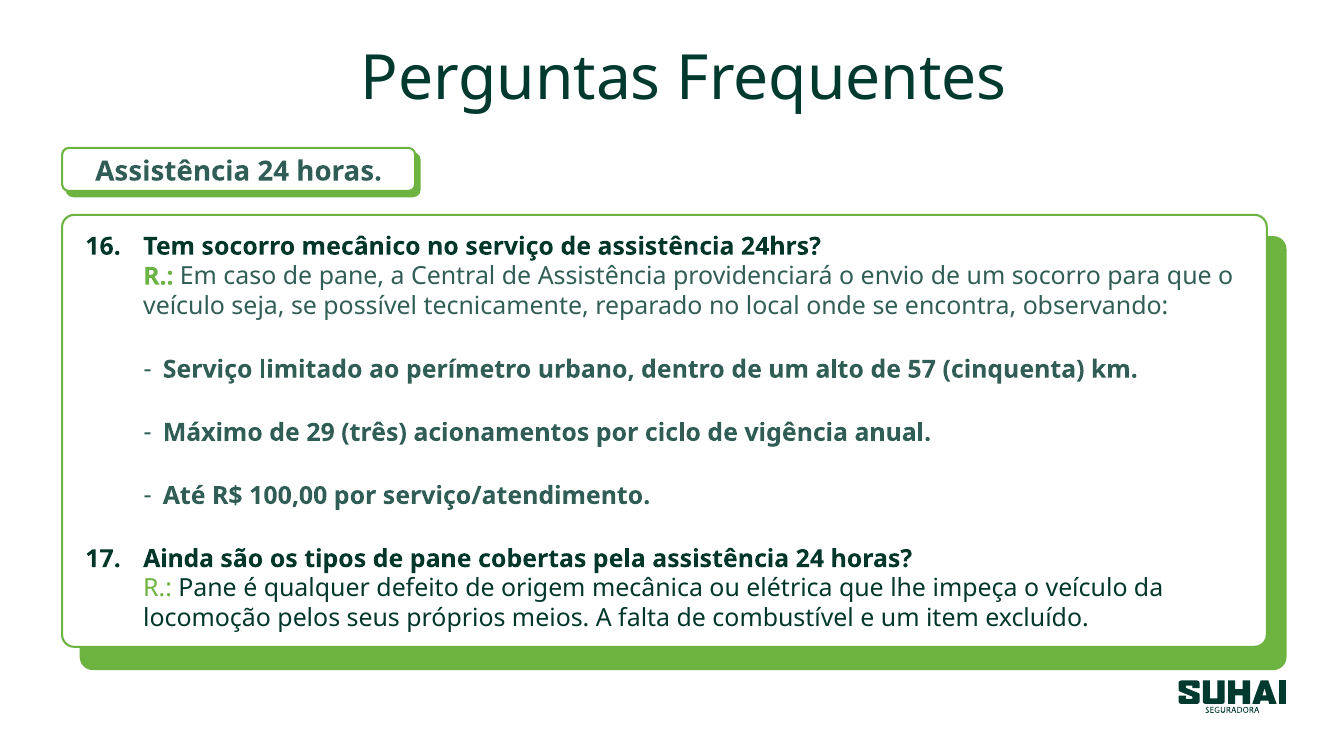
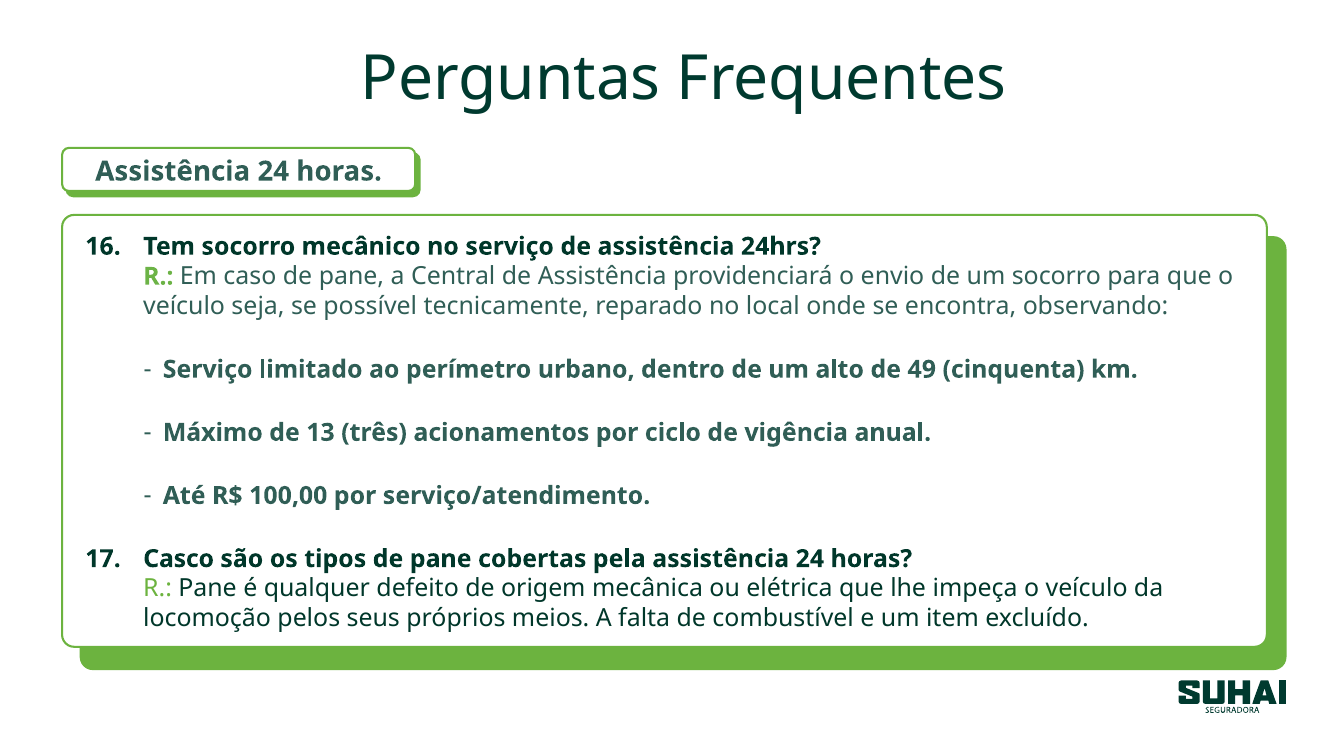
57: 57 -> 49
29: 29 -> 13
Ainda: Ainda -> Casco
